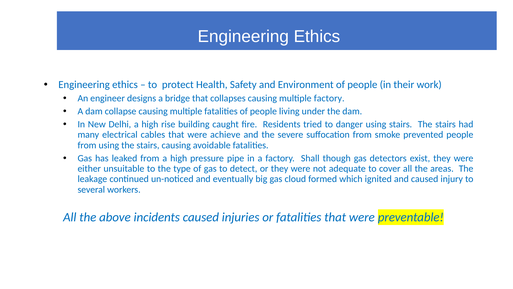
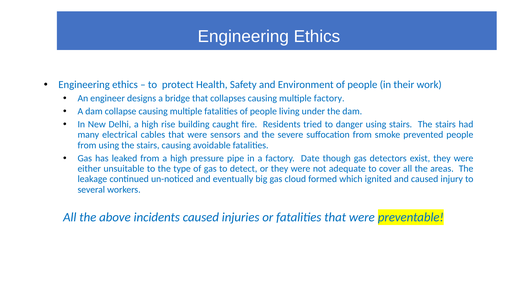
achieve: achieve -> sensors
Shall: Shall -> Date
